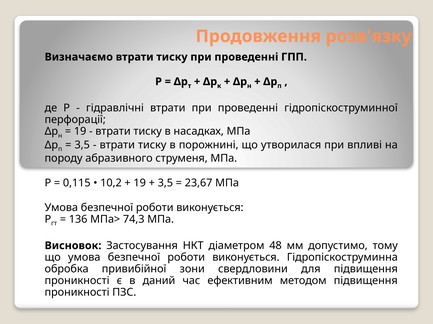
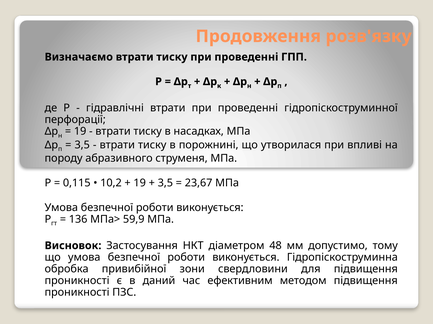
74,3: 74,3 -> 59,9
